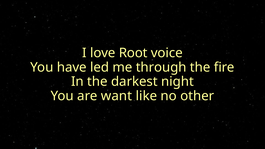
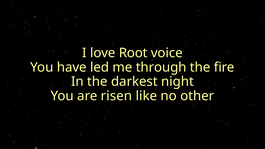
want: want -> risen
